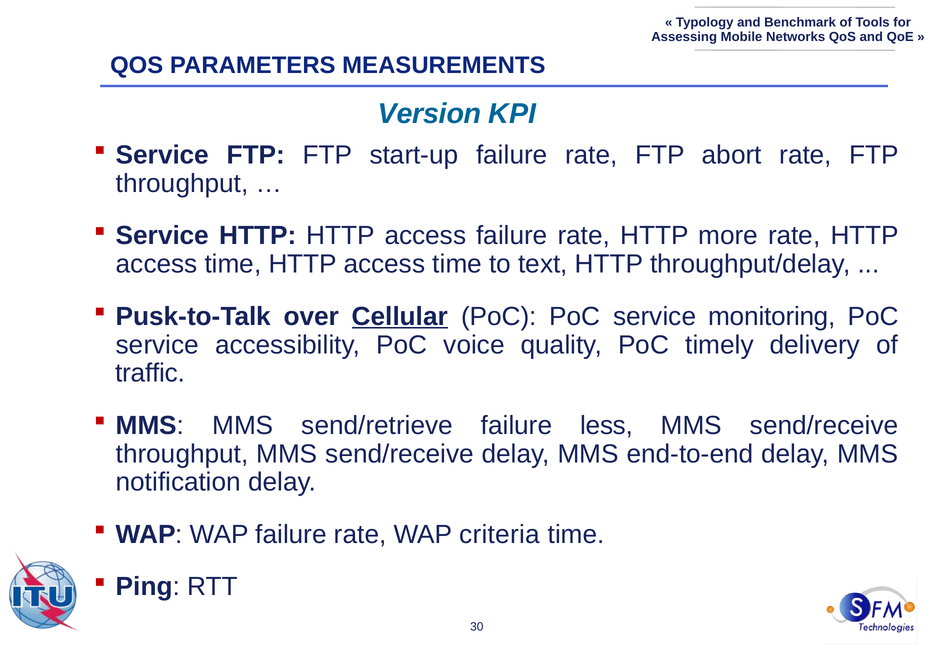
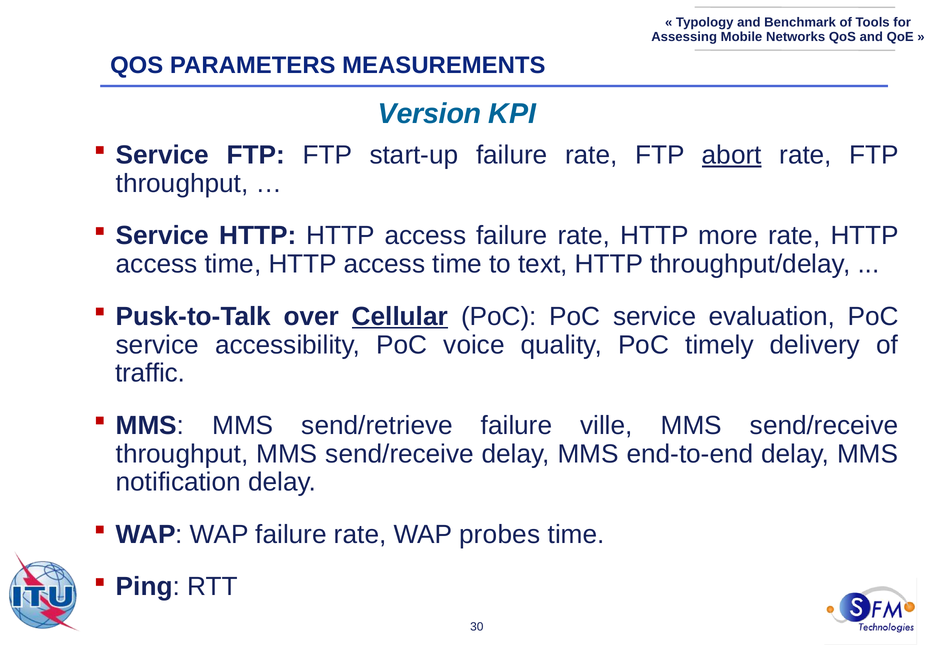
abort underline: none -> present
monitoring: monitoring -> evaluation
less: less -> ville
criteria: criteria -> probes
